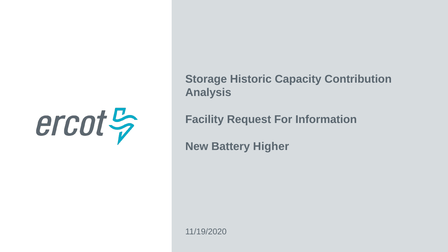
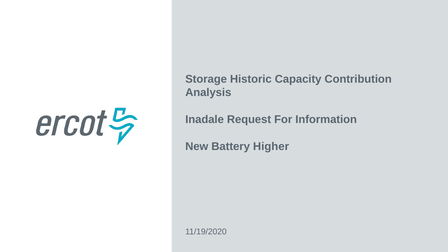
Facility: Facility -> Inadale
